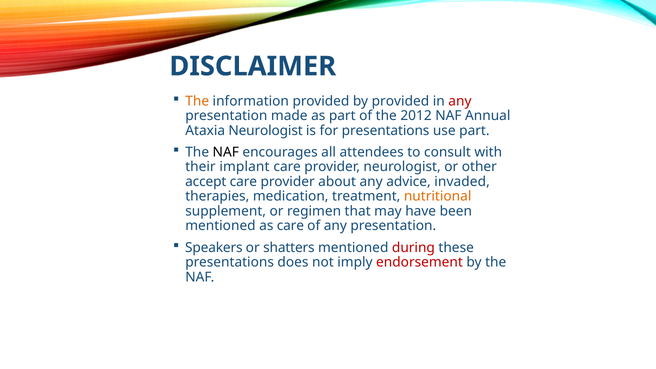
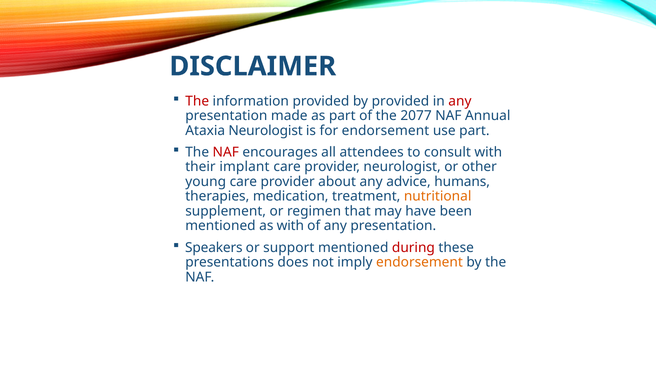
The at (197, 101) colour: orange -> red
2012: 2012 -> 2077
for presentations: presentations -> endorsement
NAF at (226, 152) colour: black -> red
accept: accept -> young
invaded: invaded -> humans
as care: care -> with
shatters: shatters -> support
endorsement at (419, 262) colour: red -> orange
